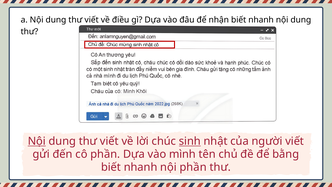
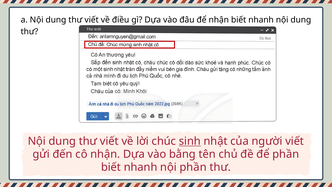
Nội at (37, 141) underline: present -> none
cô phần: phần -> nhận
mình: mình -> bằng
để bằng: bằng -> phần
